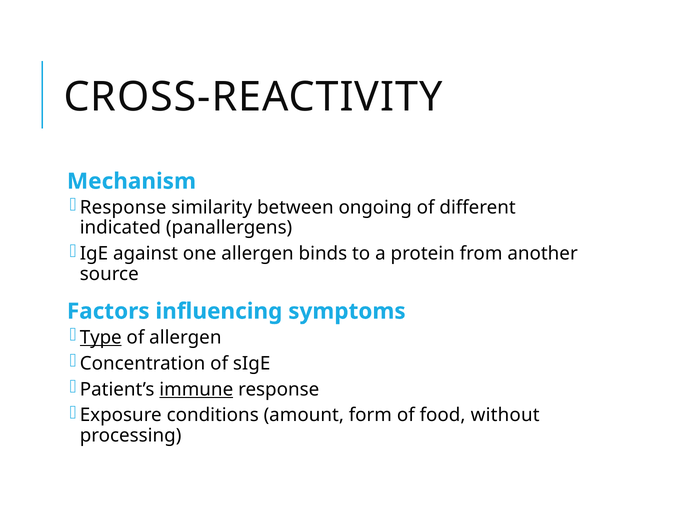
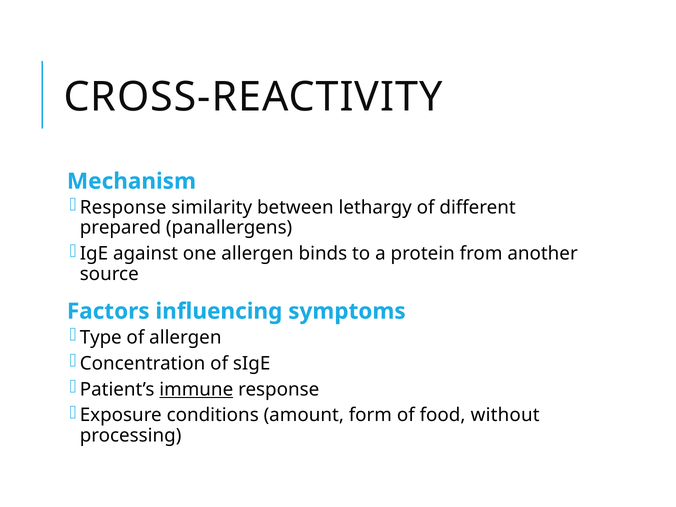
ongoing: ongoing -> lethargy
indicated: indicated -> prepared
Type underline: present -> none
